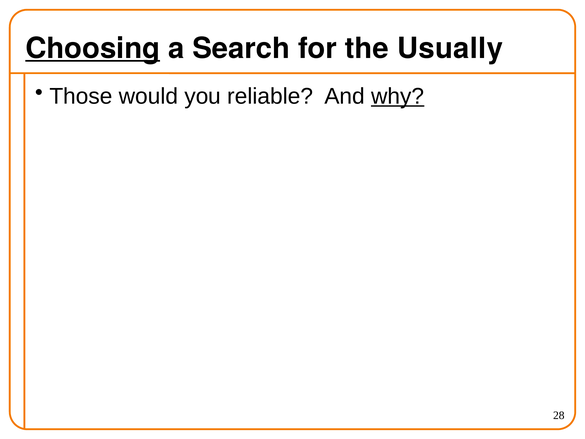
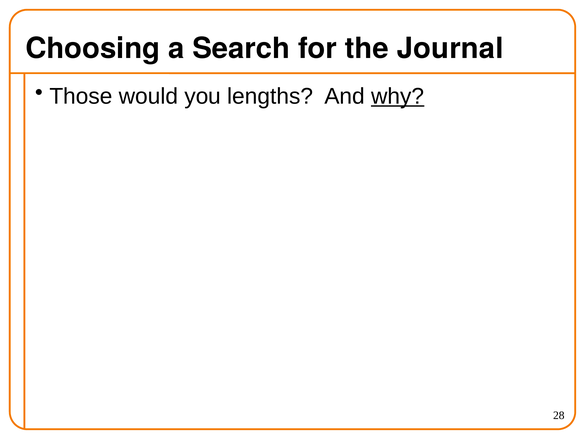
Choosing underline: present -> none
Usually: Usually -> Journal
reliable: reliable -> lengths
